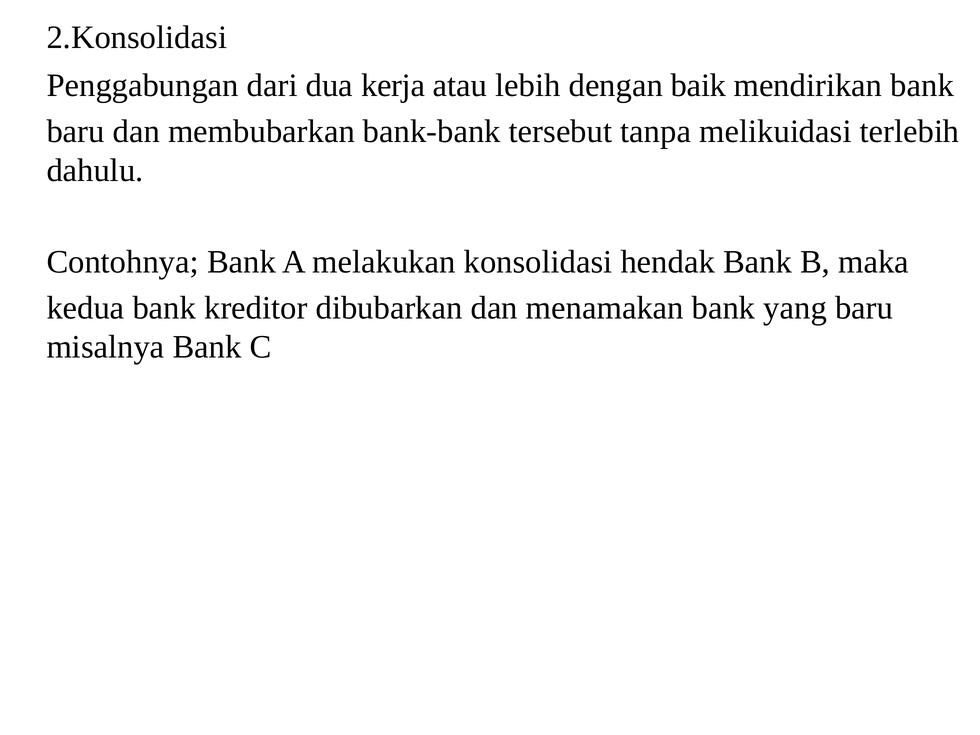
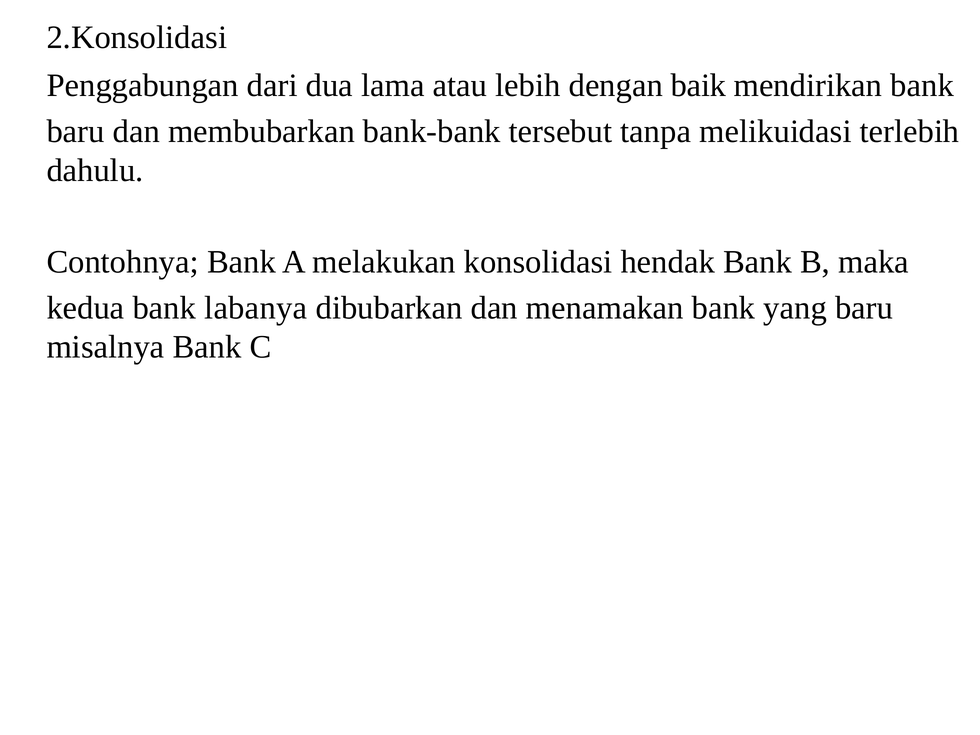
kerja: kerja -> lama
kreditor: kreditor -> labanya
